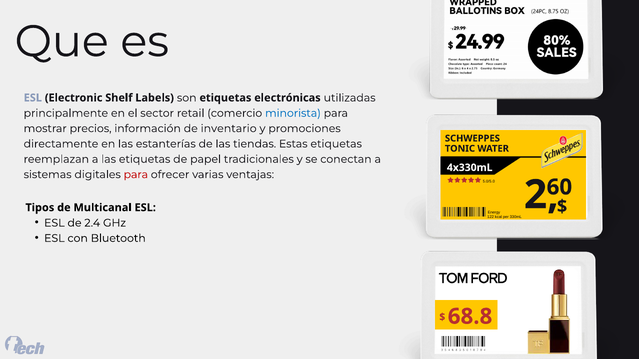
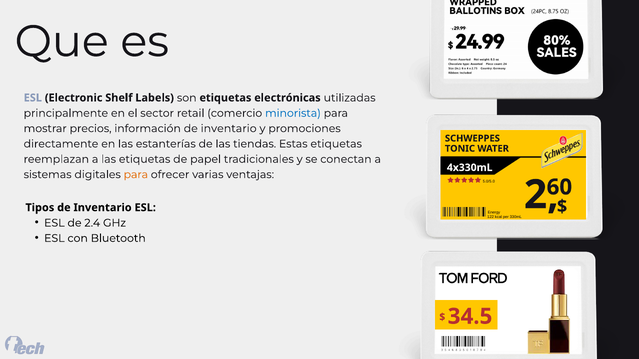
para at (136, 175) colour: red -> orange
Tipos de Multicanal: Multicanal -> Inventario
68.8: 68.8 -> 34.5
